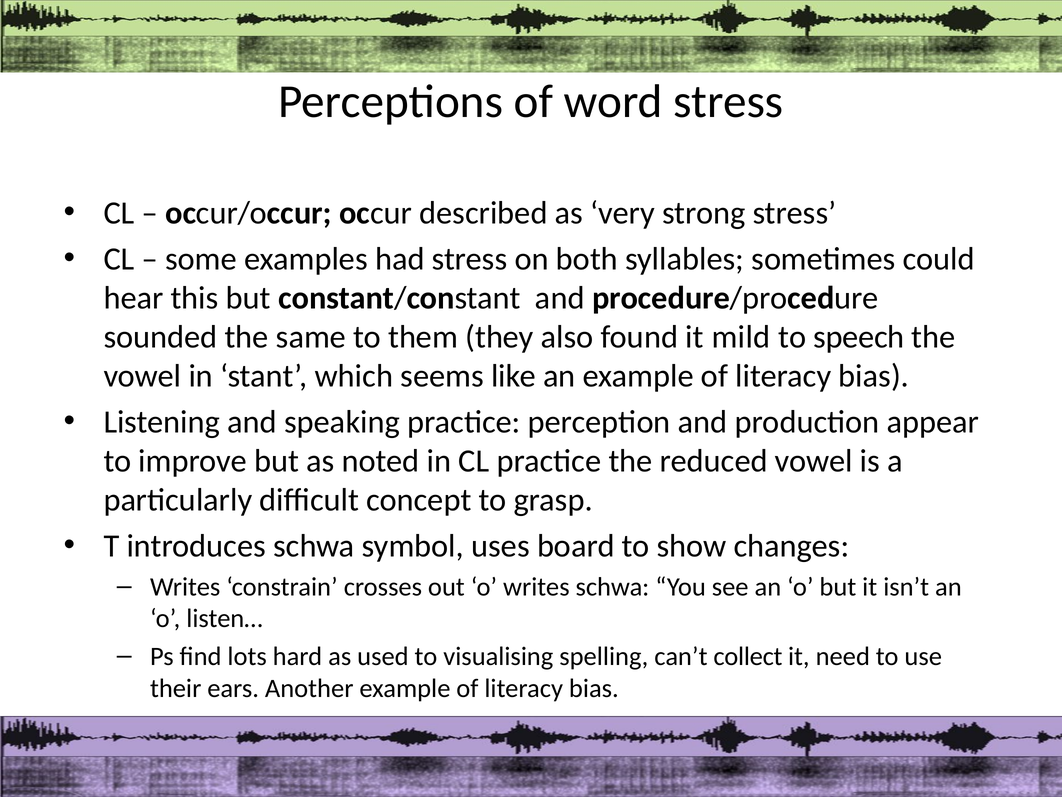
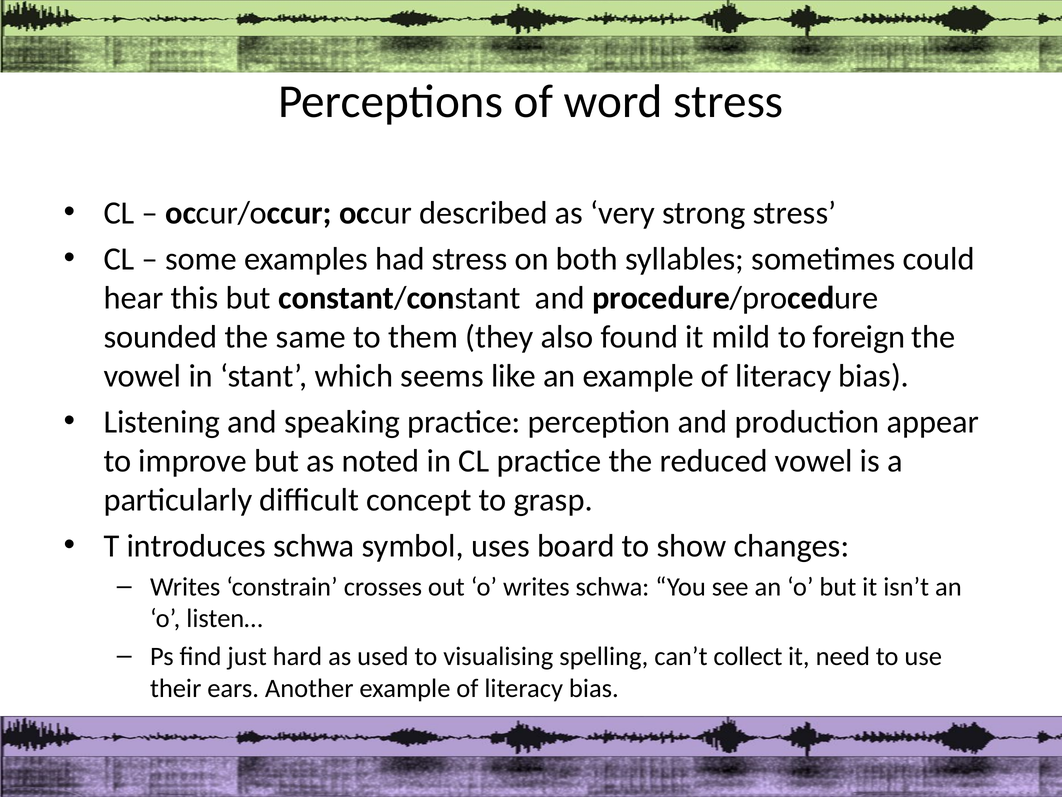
speech: speech -> foreign
lots: lots -> just
